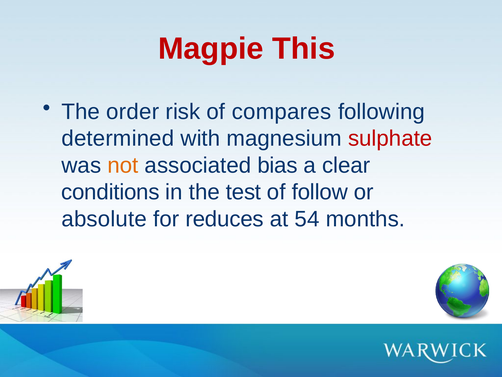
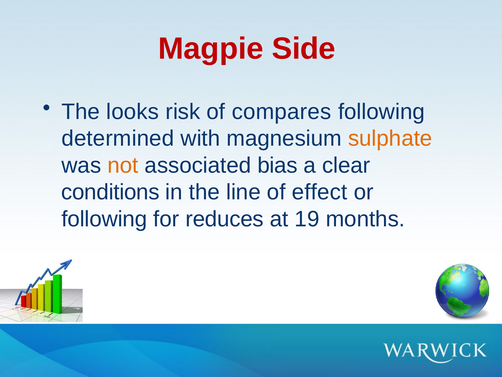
This: This -> Side
order: order -> looks
sulphate colour: red -> orange
test: test -> line
follow: follow -> effect
absolute at (104, 219): absolute -> following
54: 54 -> 19
